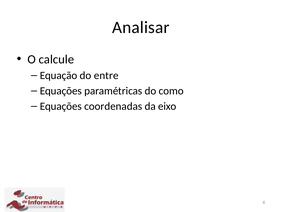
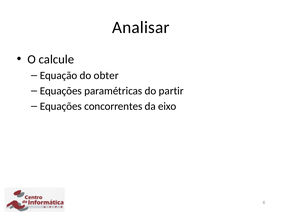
entre: entre -> obter
como: como -> partir
coordenadas: coordenadas -> concorrentes
